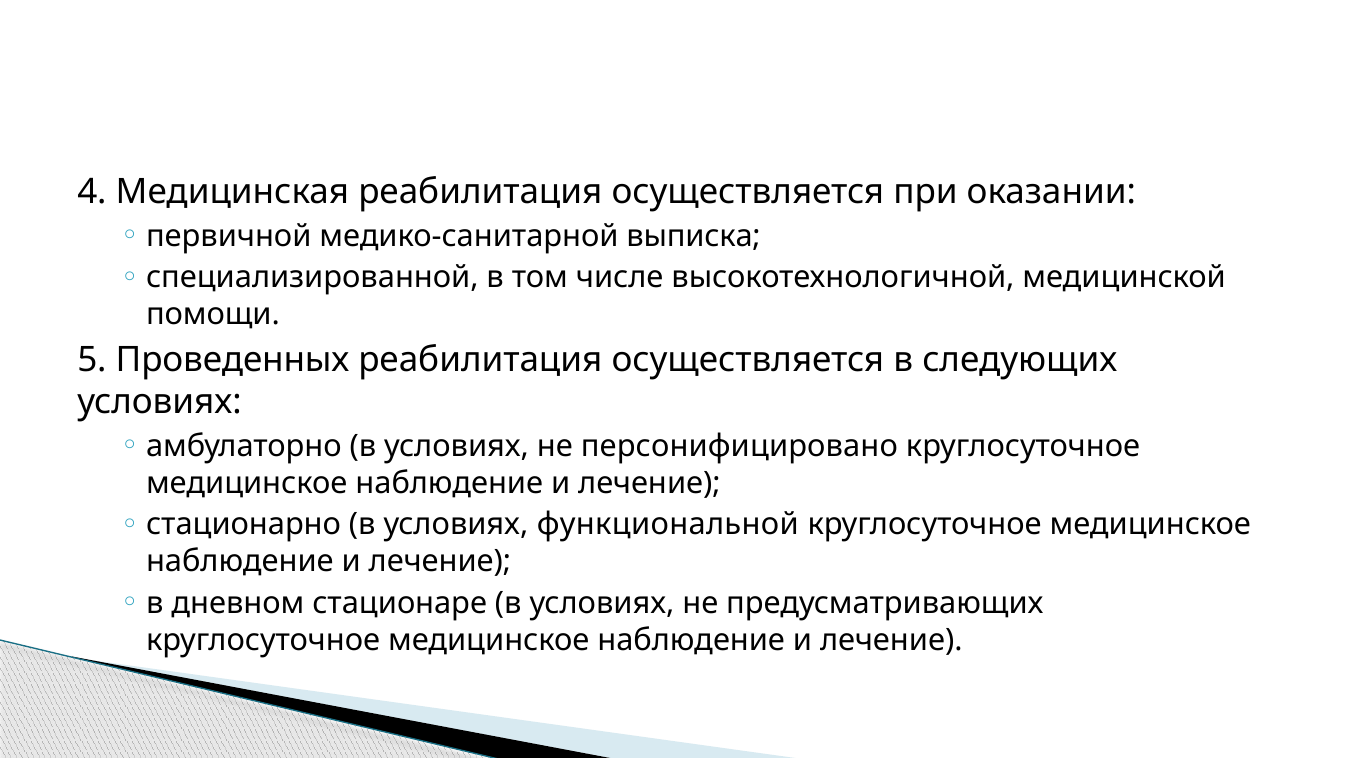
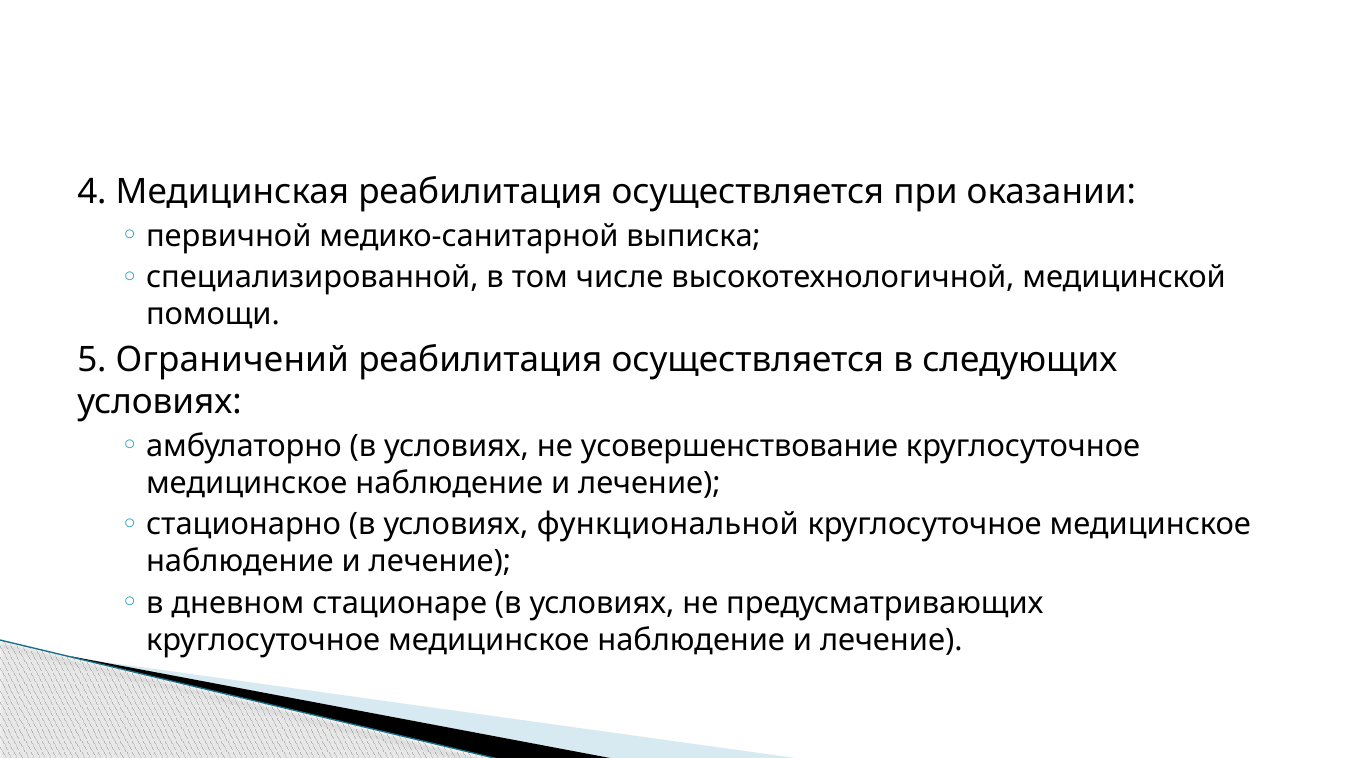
Проведенных: Проведенных -> Ограничений
персонифицировано: персонифицировано -> усовершенствование
